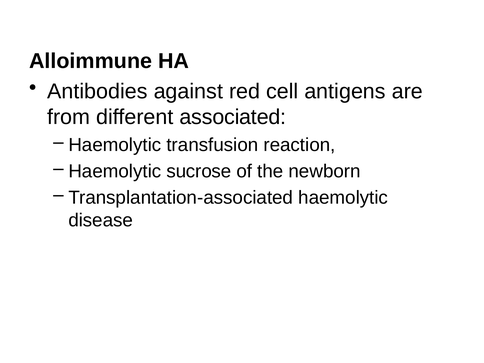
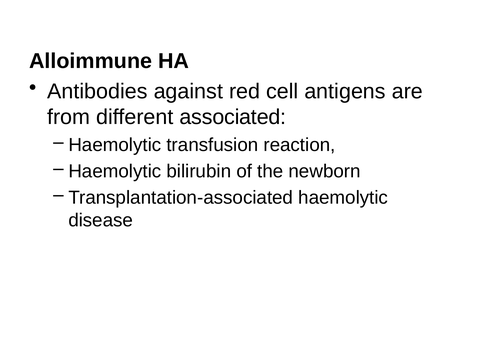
sucrose: sucrose -> bilirubin
